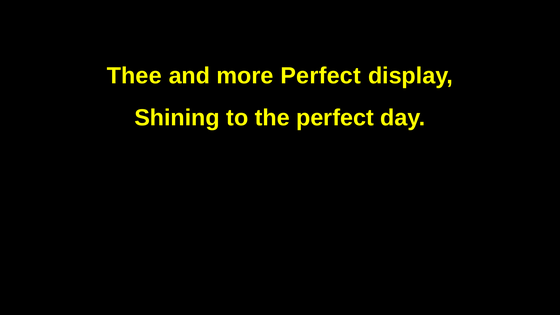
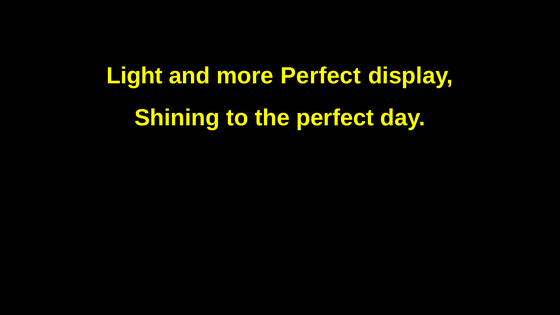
Thee: Thee -> Light
